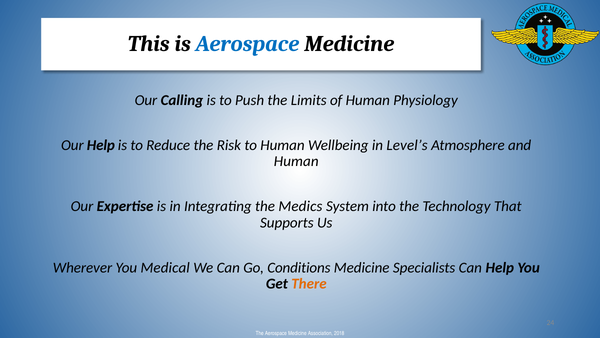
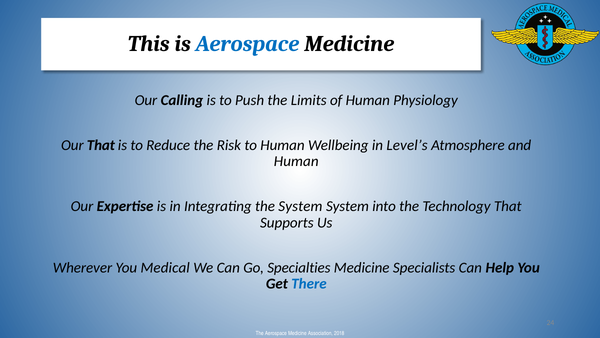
Our Help: Help -> That
the Medics: Medics -> System
Conditions: Conditions -> Specialties
There colour: orange -> blue
